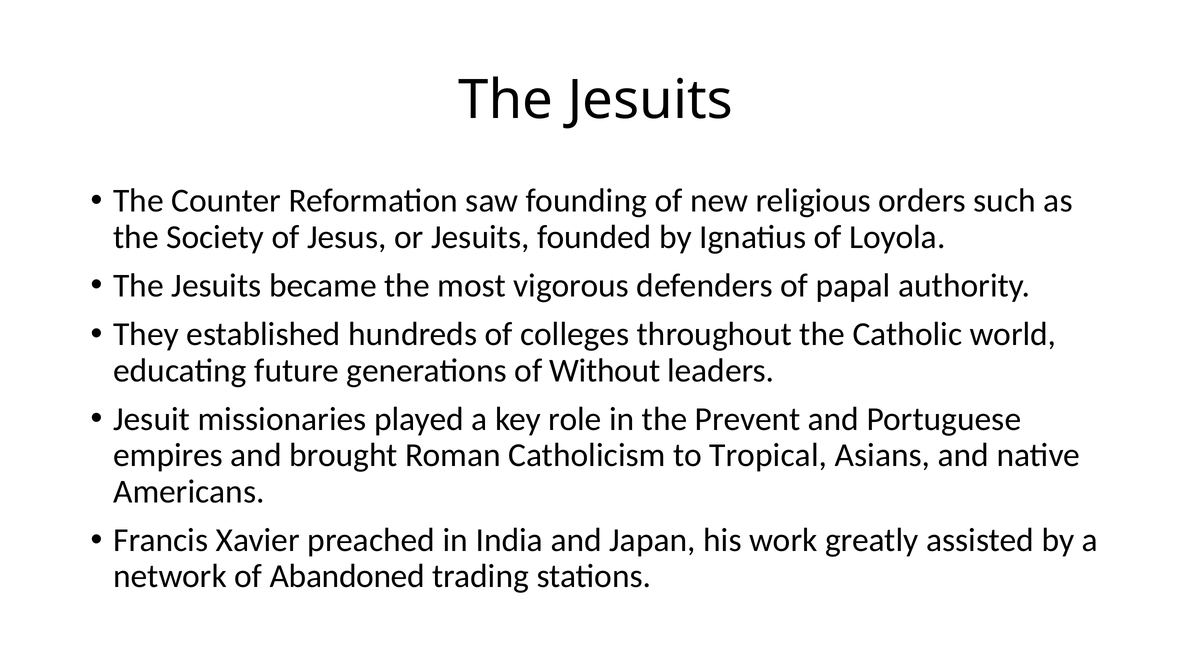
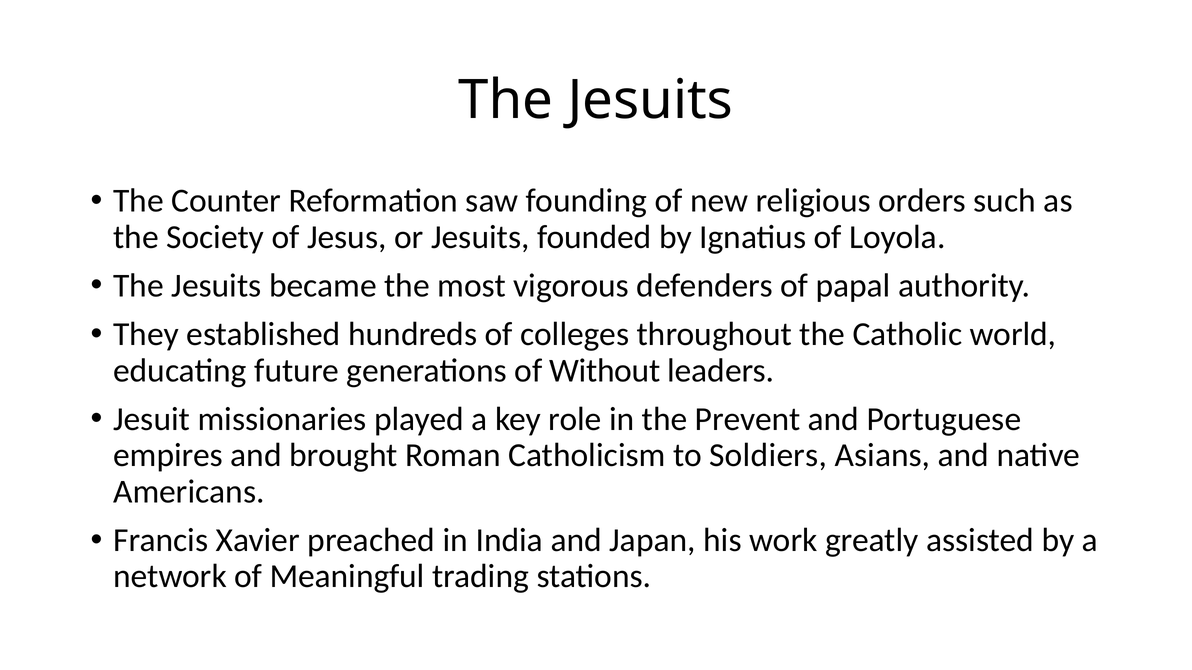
Tropical: Tropical -> Soldiers
Abandoned: Abandoned -> Meaningful
